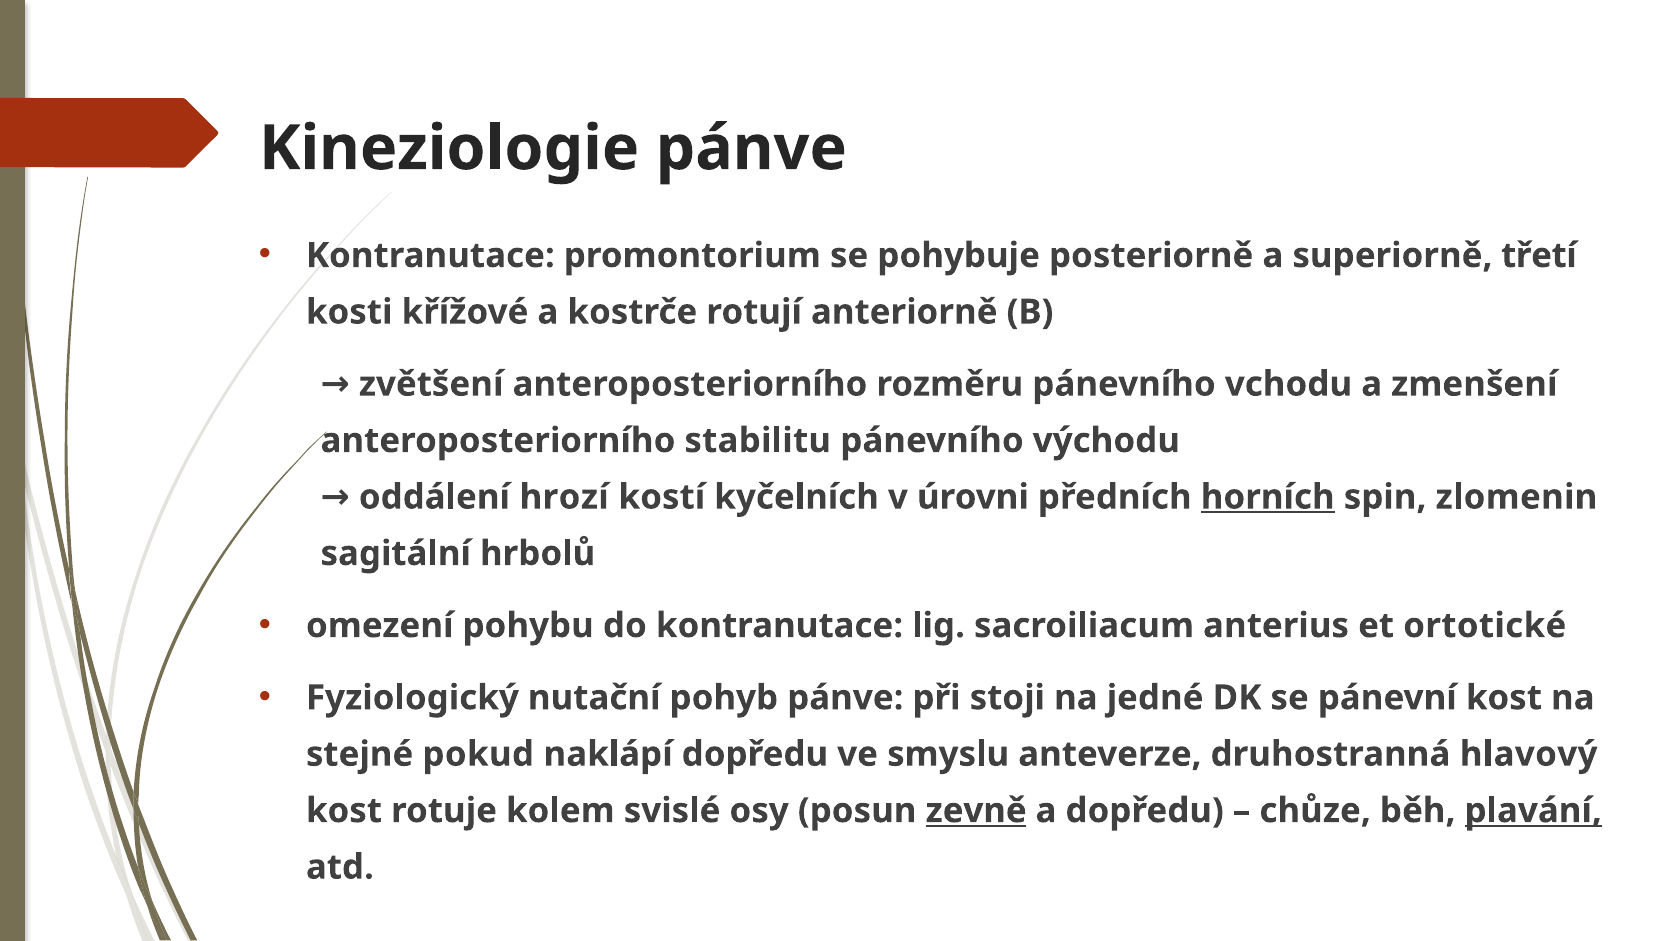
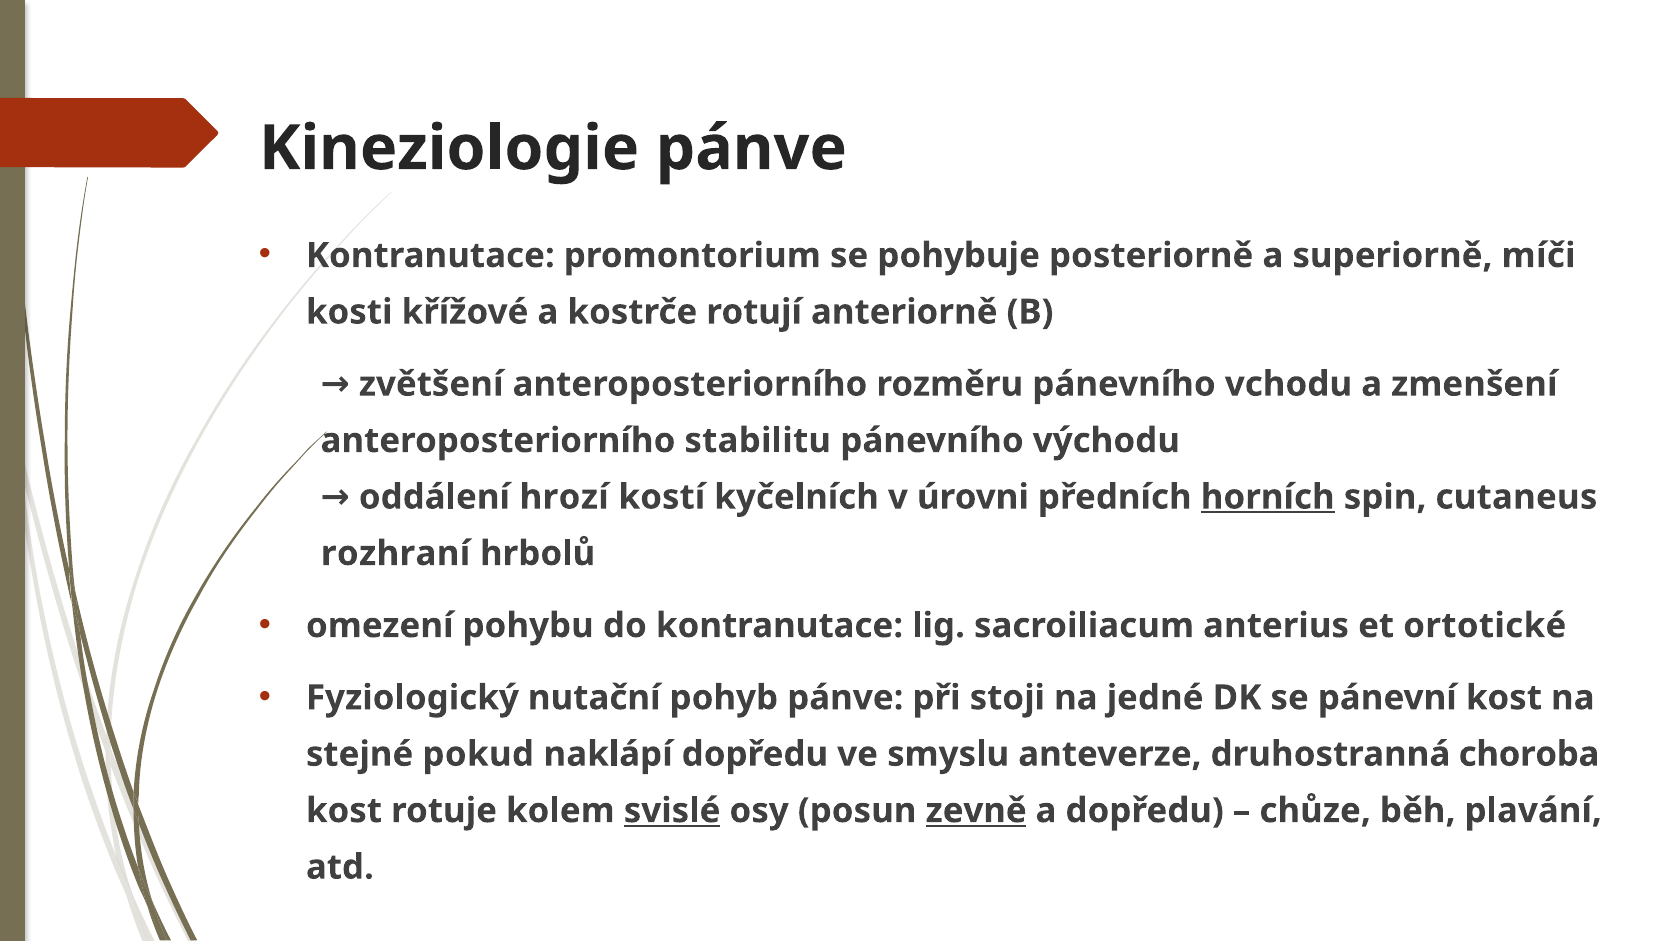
třetí: třetí -> míči
zlomenin: zlomenin -> cutaneus
sagitální: sagitální -> rozhraní
hlavový: hlavový -> choroba
svislé underline: none -> present
plavání underline: present -> none
